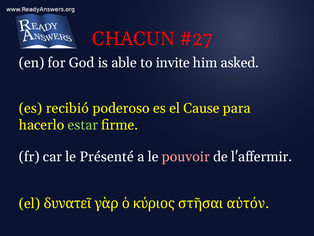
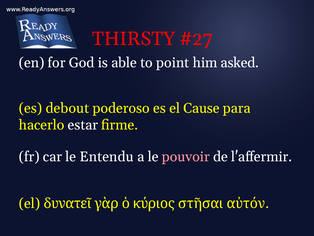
CHACUN: CHACUN -> THIRSTY
invite: invite -> point
recibió: recibió -> debout
estar colour: light green -> white
Présenté: Présenté -> Entendu
